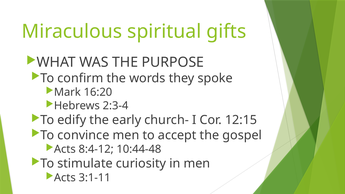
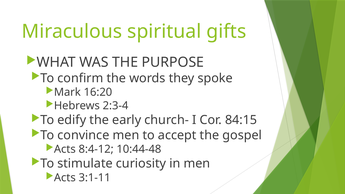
12:15: 12:15 -> 84:15
